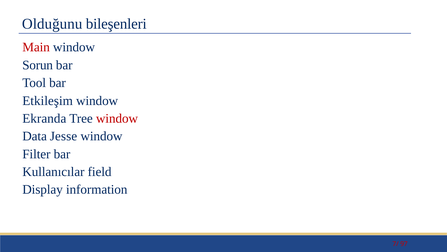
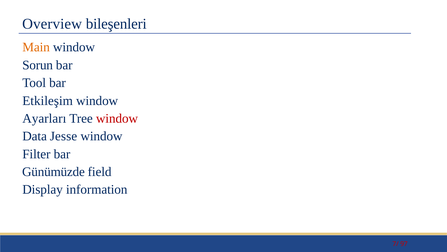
Olduğunu: Olduğunu -> Overview
Main colour: red -> orange
Ekranda: Ekranda -> Ayarları
Kullanıcılar: Kullanıcılar -> Günümüzde
